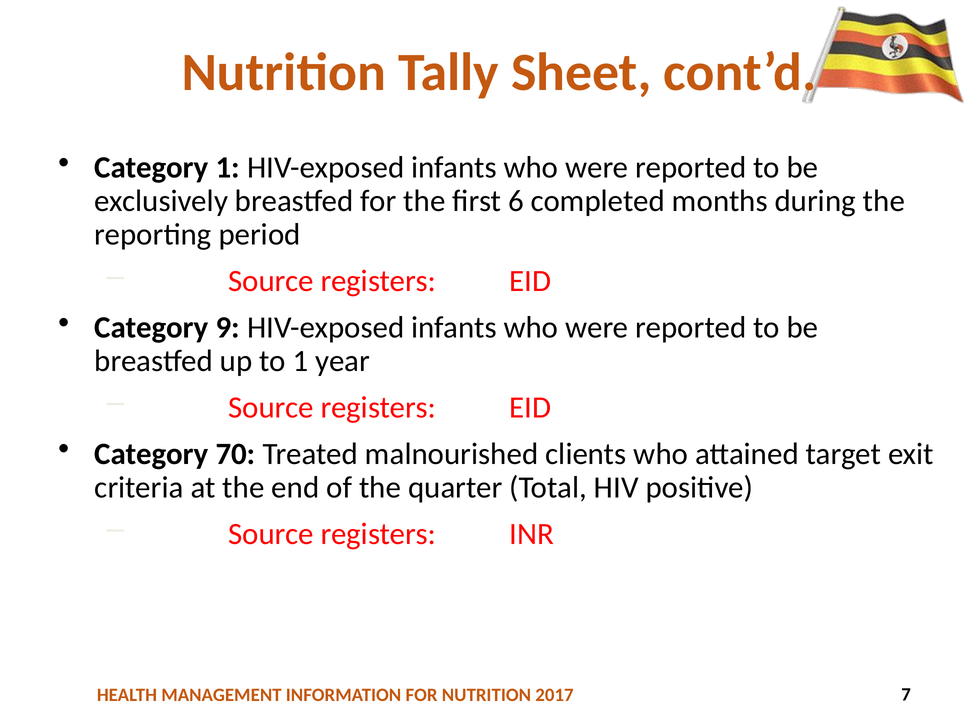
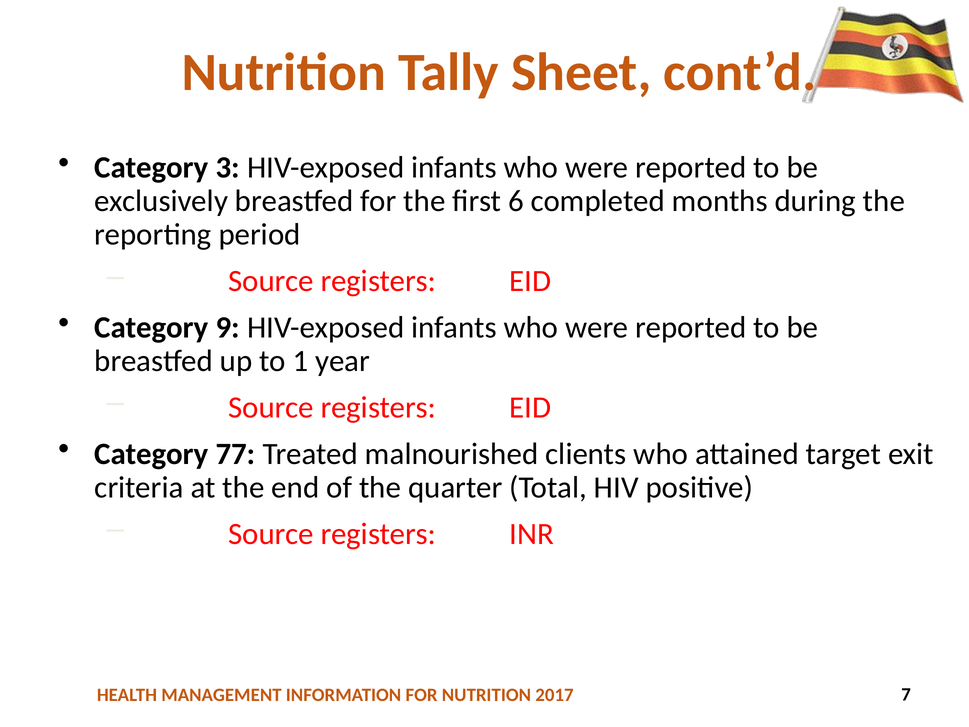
Category 1: 1 -> 3
70: 70 -> 77
